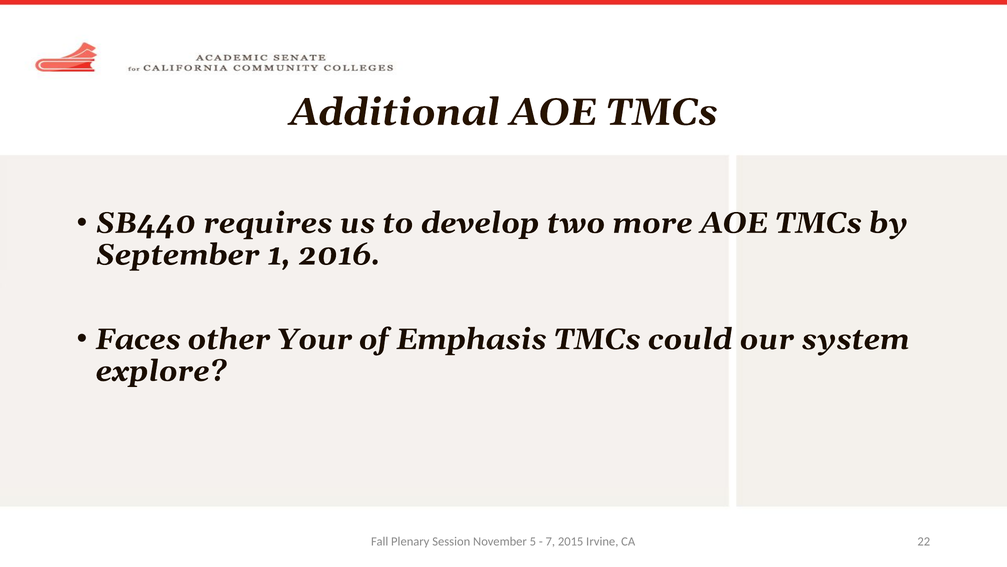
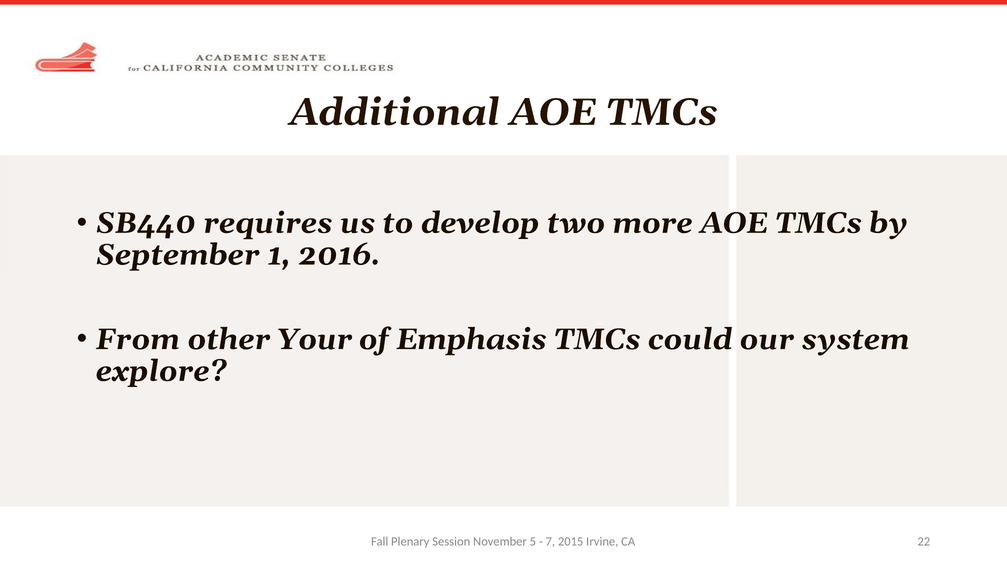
Faces: Faces -> From
